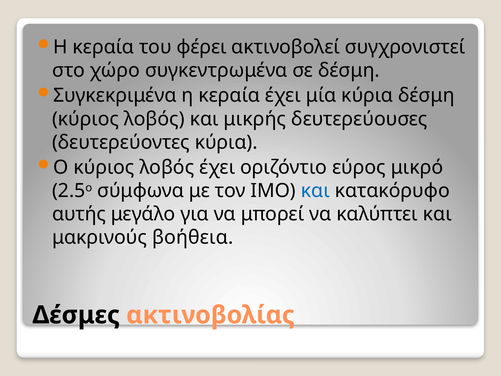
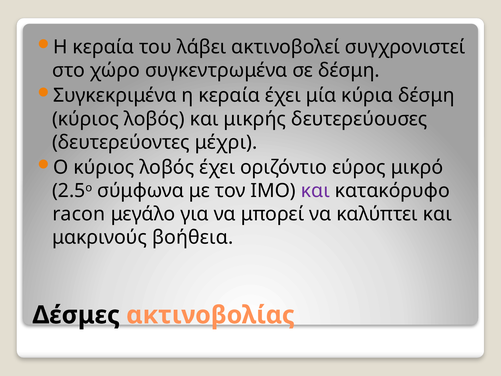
φέρει: φέρει -> λάβει
δευτερεύοντες κύρια: κύρια -> μέχρι
και at (315, 191) colour: blue -> purple
αυτής: αυτής -> racon
